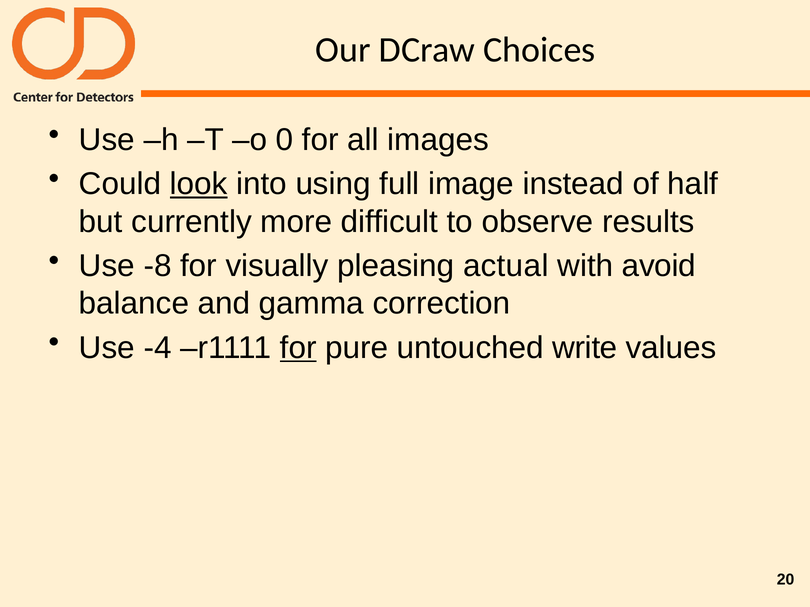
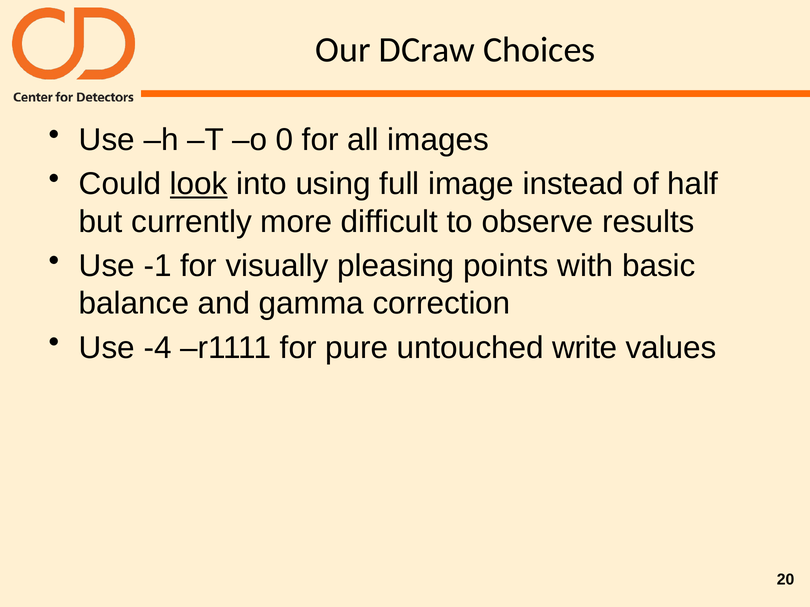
-8: -8 -> -1
actual: actual -> points
avoid: avoid -> basic
for at (298, 348) underline: present -> none
